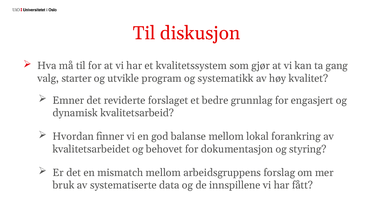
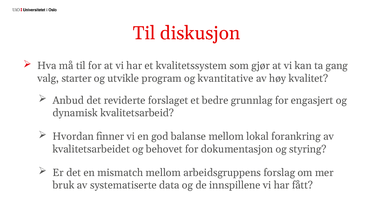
systematikk: systematikk -> kvantitative
Emner: Emner -> Anbud
